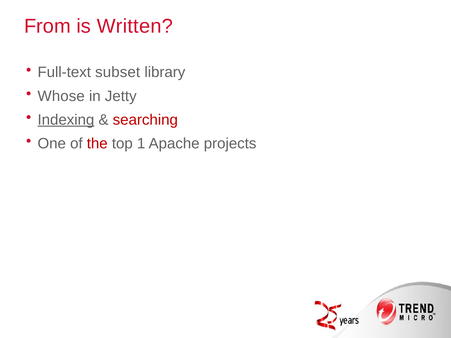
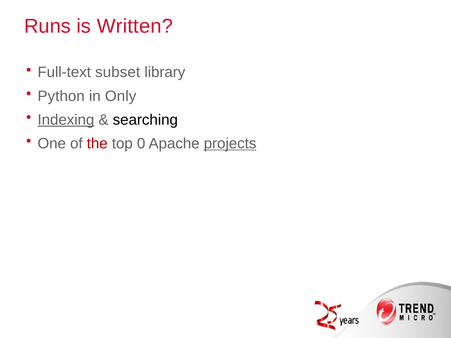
From: From -> Runs
Whose: Whose -> Python
Jetty: Jetty -> Only
searching colour: red -> black
1: 1 -> 0
projects underline: none -> present
